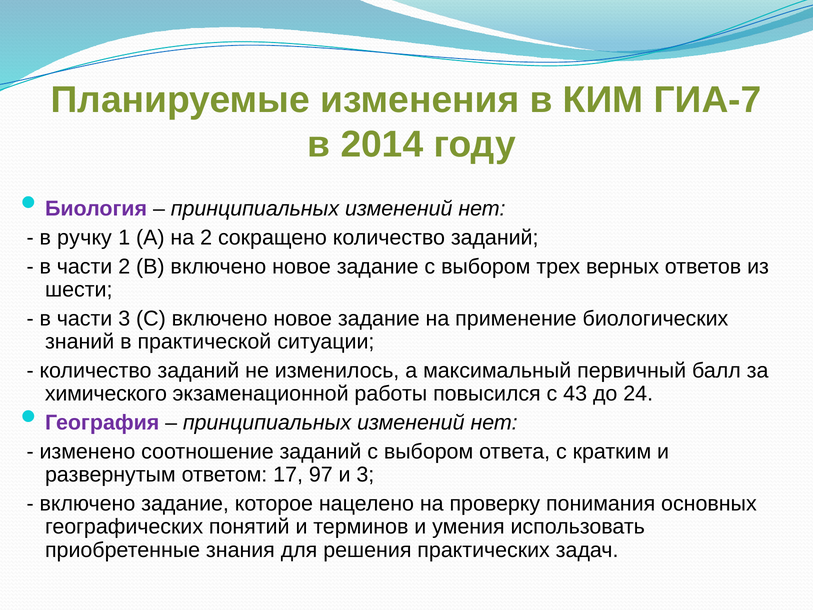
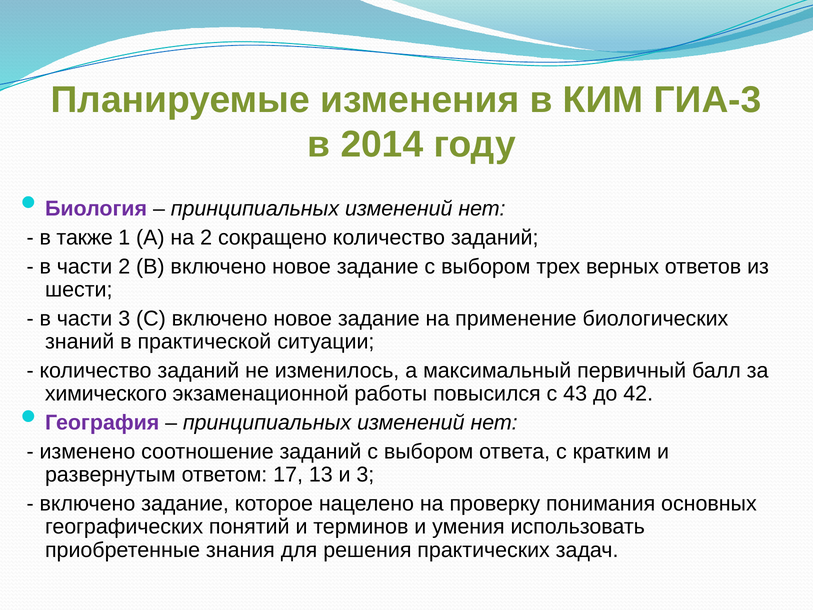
ГИА-7: ГИА-7 -> ГИА-3
ручку: ручку -> также
24: 24 -> 42
97: 97 -> 13
